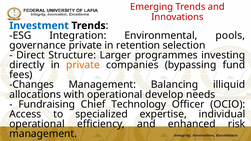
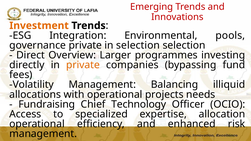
Investment colour: blue -> orange
in retention: retention -> selection
Structure: Structure -> Overview
Changes: Changes -> Volatility
develop: develop -> projects
individual: individual -> allocation
